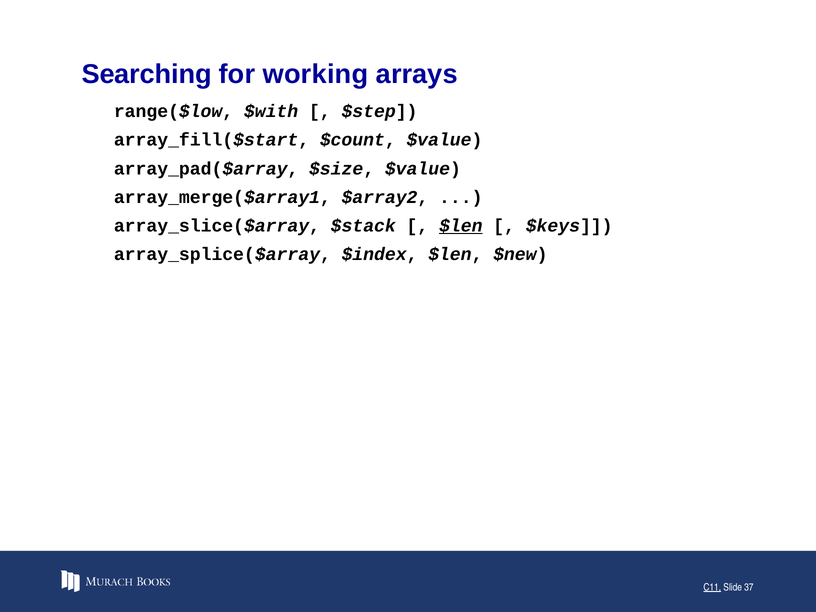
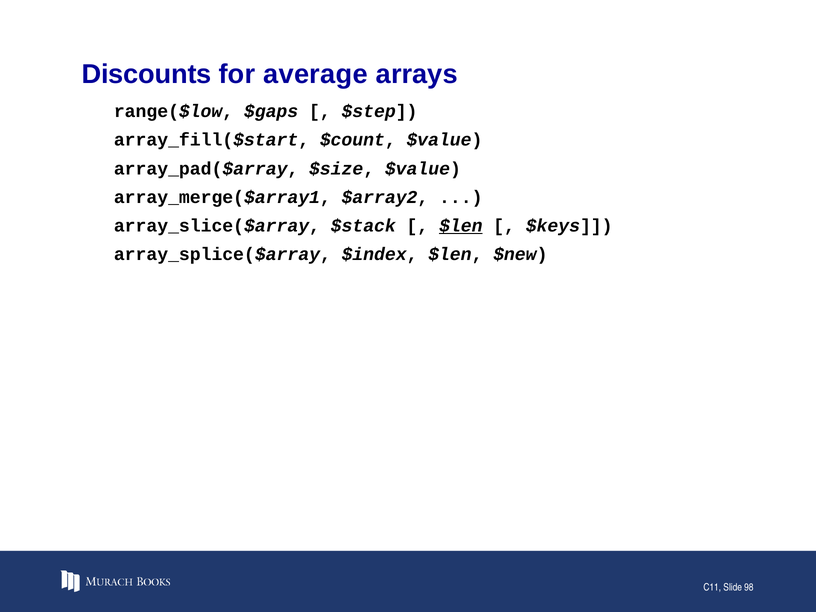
Searching: Searching -> Discounts
working: working -> average
$with: $with -> $gaps
C11 underline: present -> none
37: 37 -> 98
